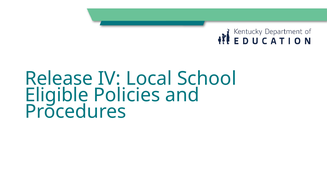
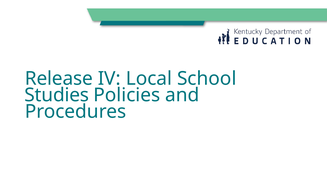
Eligible: Eligible -> Studies
